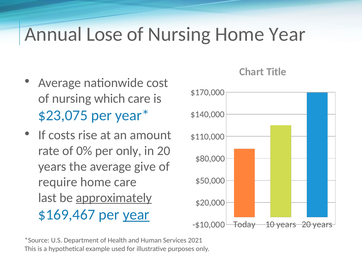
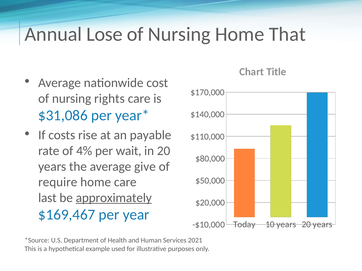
Home Year: Year -> That
which: which -> rights
$23,075: $23,075 -> $31,086
amount: amount -> payable
0%: 0% -> 4%
per only: only -> wait
year at (136, 215) underline: present -> none
